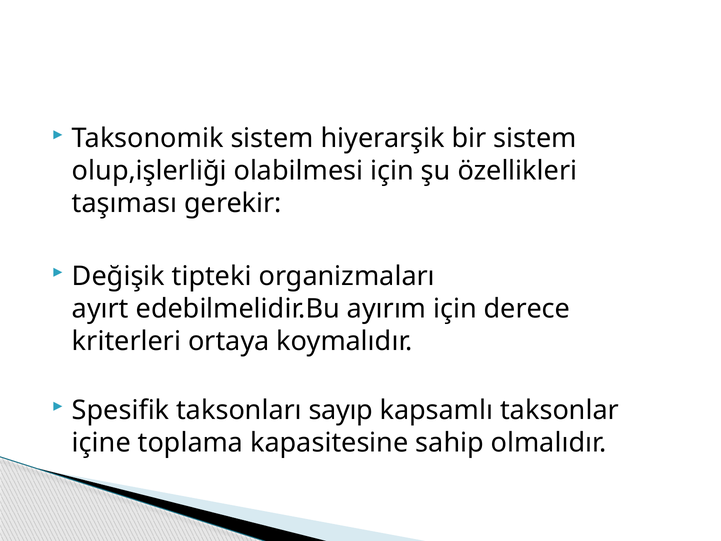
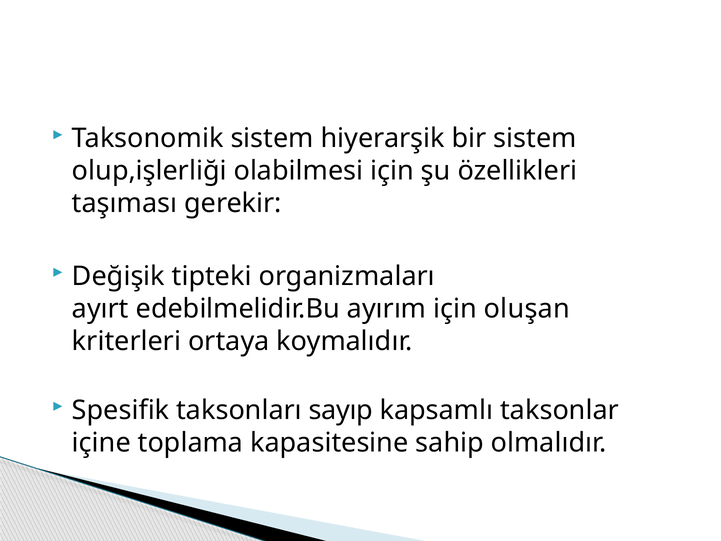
derece: derece -> oluşan
